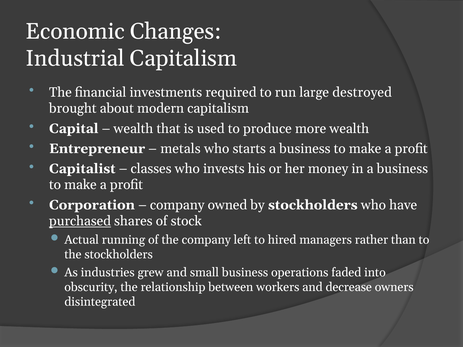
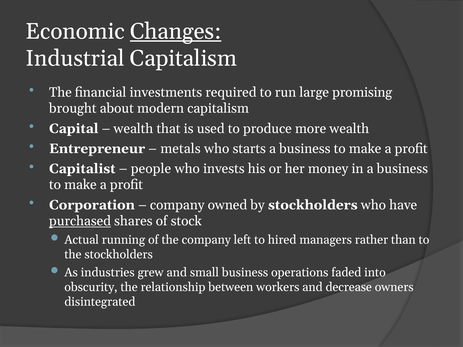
Changes underline: none -> present
destroyed: destroyed -> promising
classes: classes -> people
